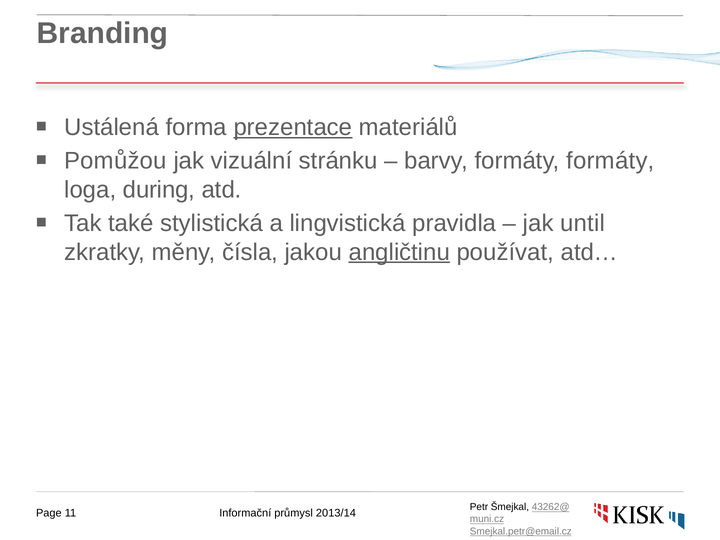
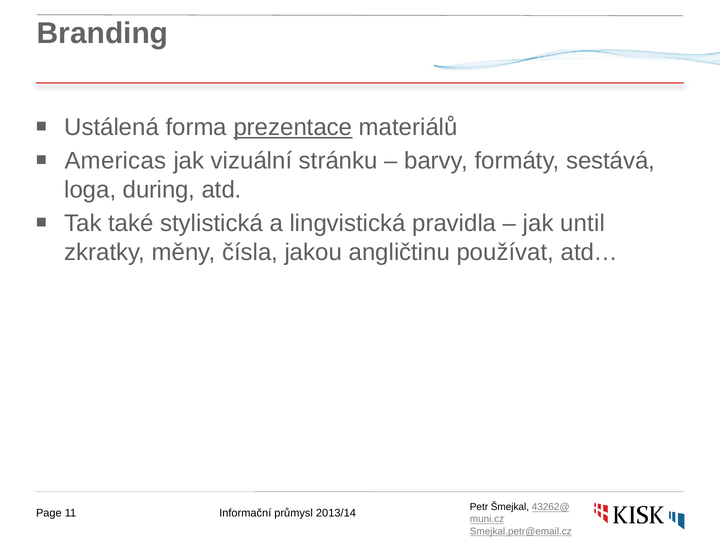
Pomůžou: Pomůžou -> Americas
formáty formáty: formáty -> sestává
angličtinu underline: present -> none
